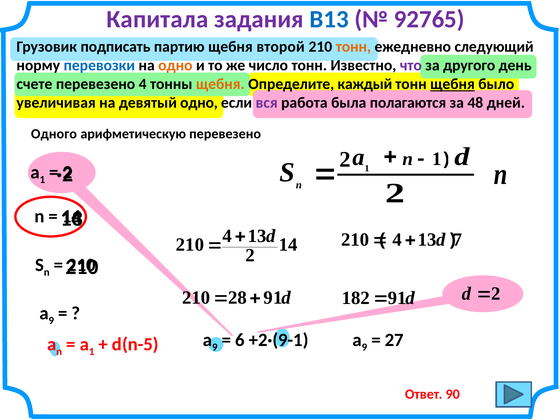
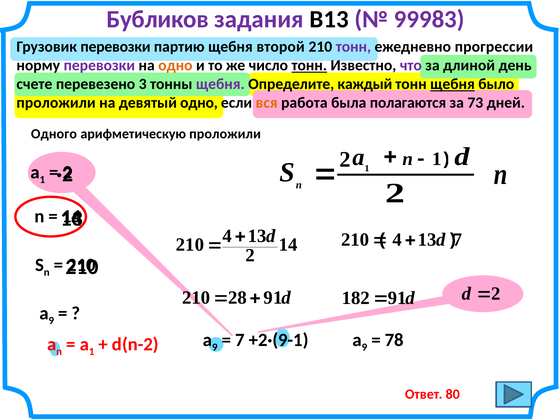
Капитала: Капитала -> Бубликов
B13 colour: blue -> black
92765: 92765 -> 99983
Грузовик подписать: подписать -> перевозки
тонн at (353, 47) colour: orange -> purple
следующий: следующий -> прогрессии
перевозки at (99, 65) colour: blue -> purple
тонн at (309, 65) underline: none -> present
другого: другого -> длиной
перевезено 4: 4 -> 3
щебня at (220, 84) colour: orange -> purple
увеличивая at (56, 103): увеличивая -> проложили
вся colour: purple -> orange
48: 48 -> 73
арифметическую перевезено: перевезено -> проложили
d(n-5: d(n-5 -> d(n-2
6 at (240, 340): 6 -> 7
27: 27 -> 78
90: 90 -> 80
